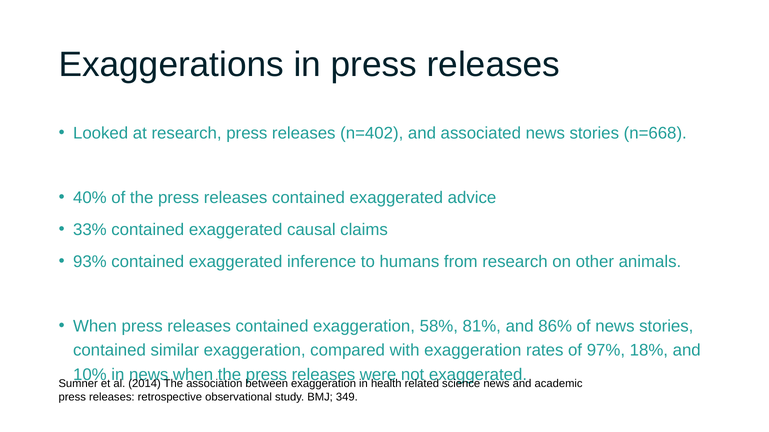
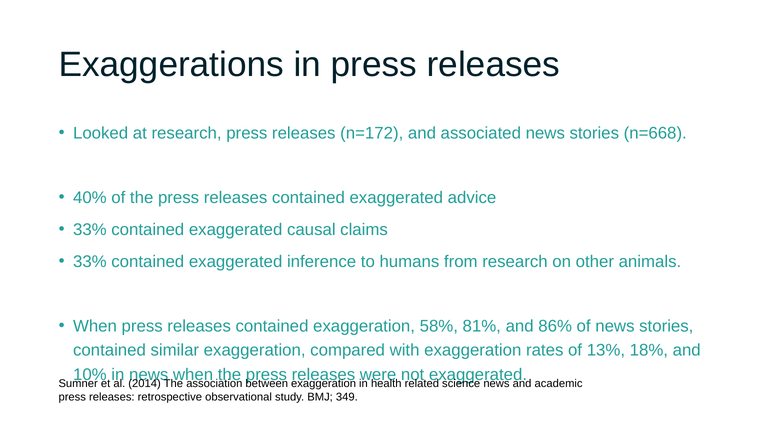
n=402: n=402 -> n=172
93% at (90, 262): 93% -> 33%
97%: 97% -> 13%
